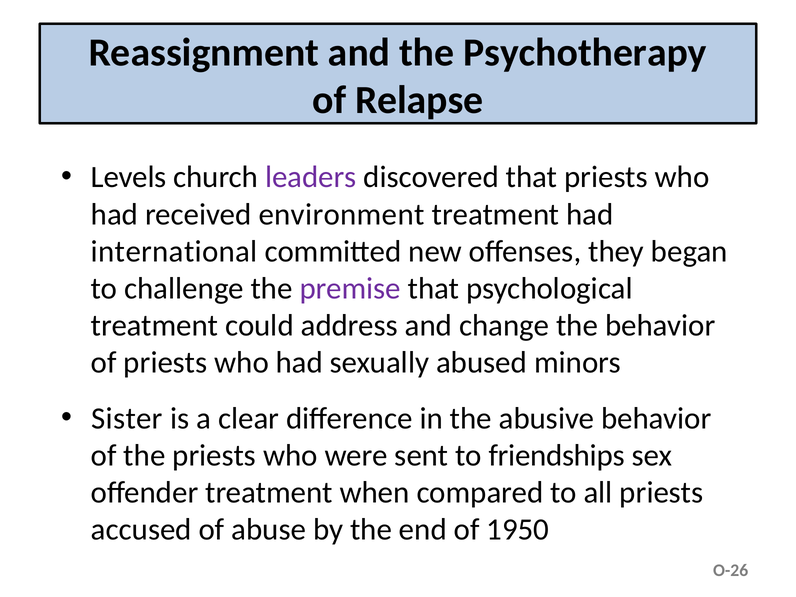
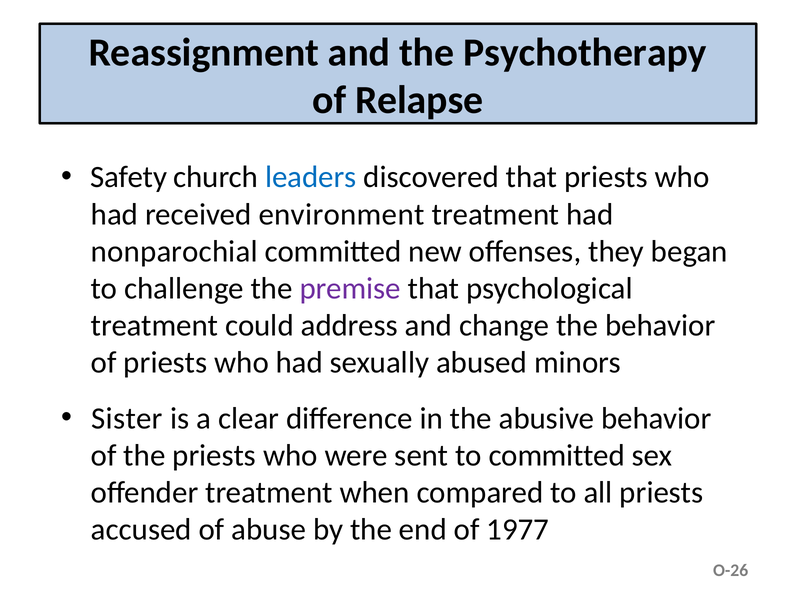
Levels: Levels -> Safety
leaders colour: purple -> blue
international: international -> nonparochial
to friendships: friendships -> committed
1950: 1950 -> 1977
